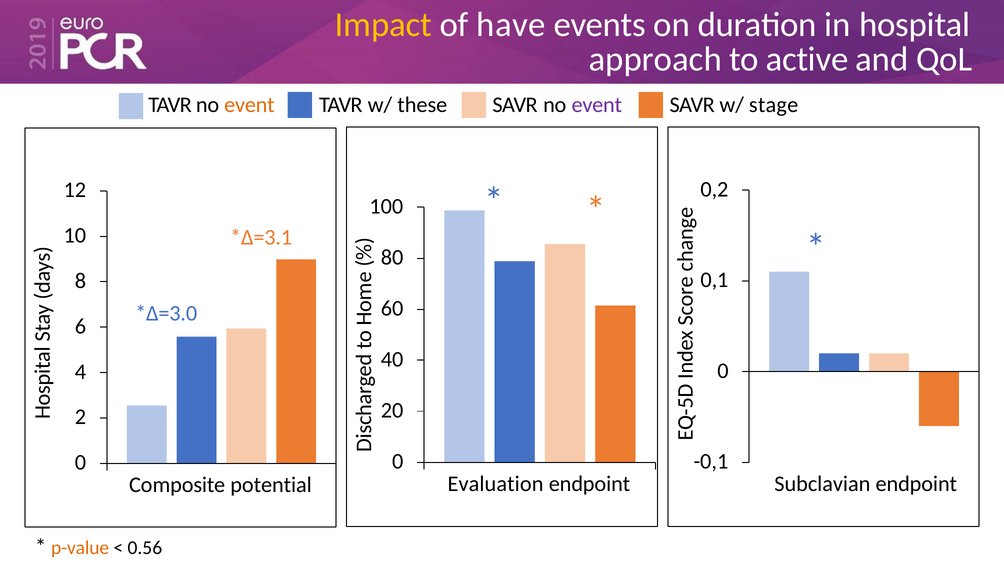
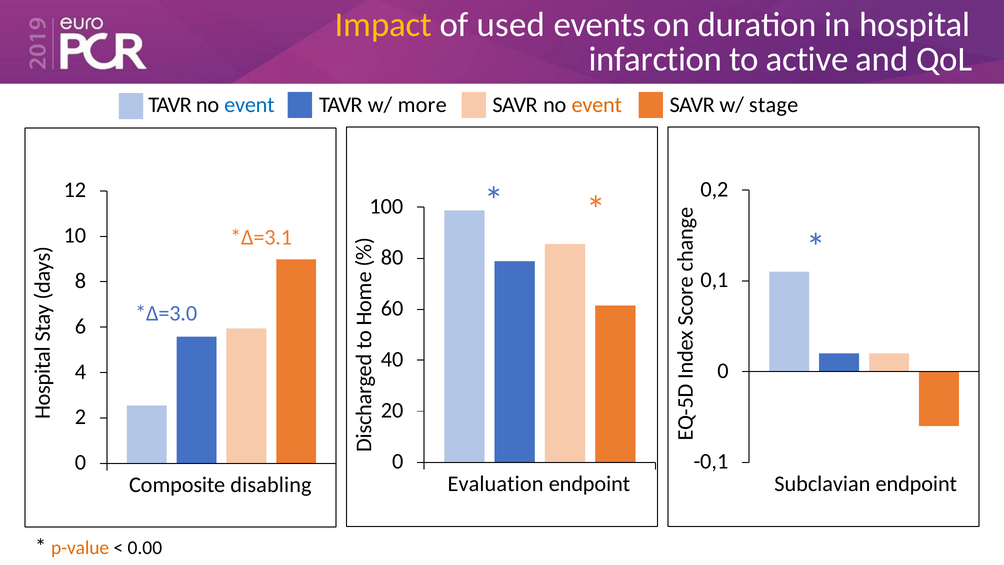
have: have -> used
approach: approach -> infarction
event at (249, 105) colour: orange -> blue
these: these -> more
event at (597, 105) colour: purple -> orange
potential: potential -> disabling
0.56: 0.56 -> 0.00
